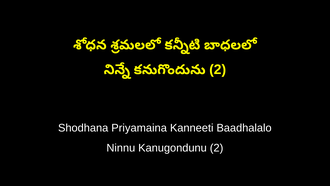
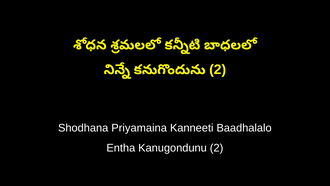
Ninnu: Ninnu -> Entha
